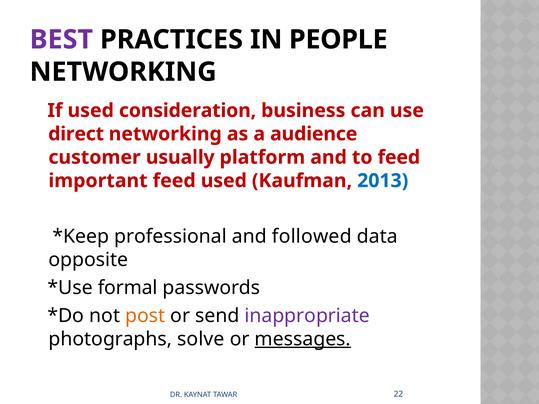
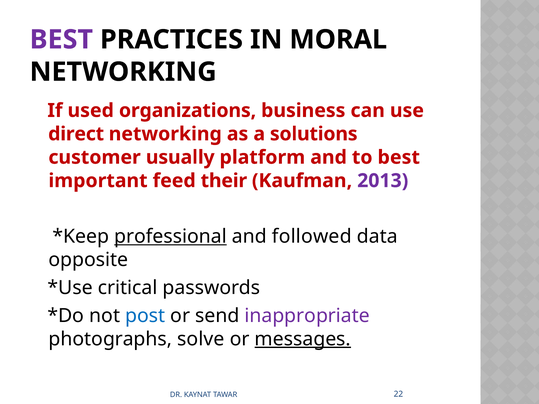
PEOPLE: PEOPLE -> MORAL
consideration: consideration -> organizations
audience: audience -> solutions
to feed: feed -> best
feed used: used -> their
2013 colour: blue -> purple
professional underline: none -> present
formal: formal -> critical
post colour: orange -> blue
